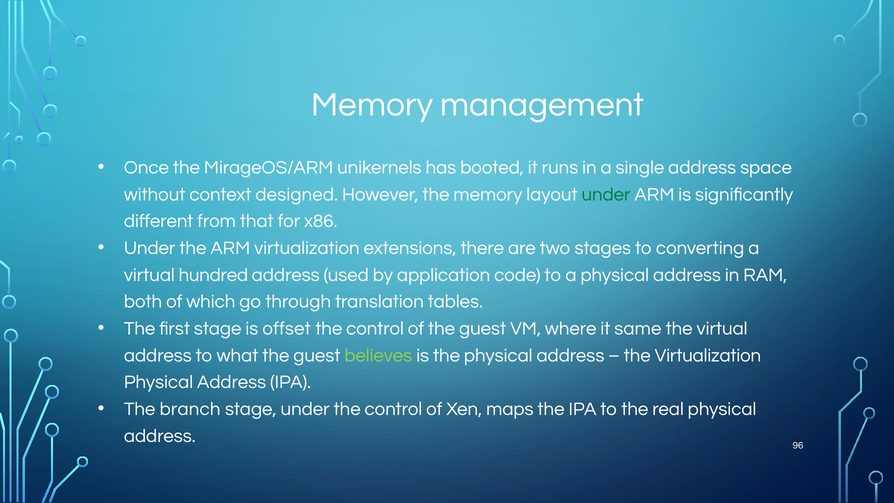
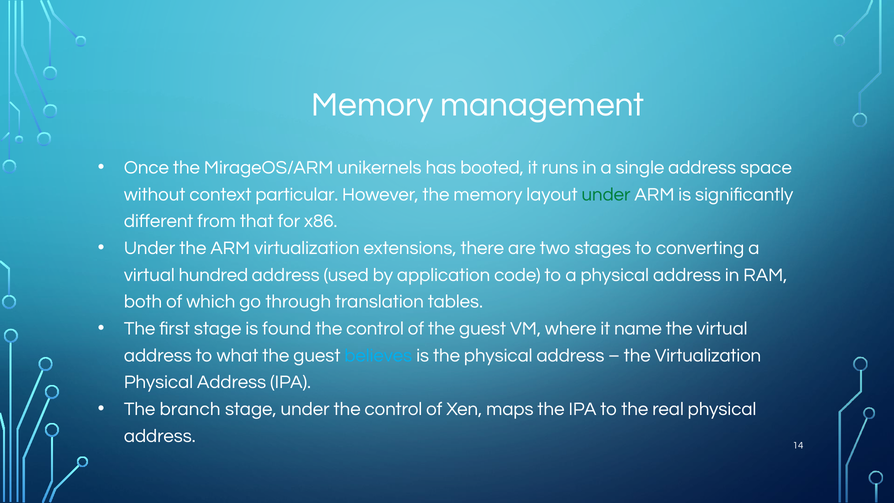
designed: designed -> particular
offset: offset -> found
same: same -> name
believes colour: light green -> light blue
96: 96 -> 14
